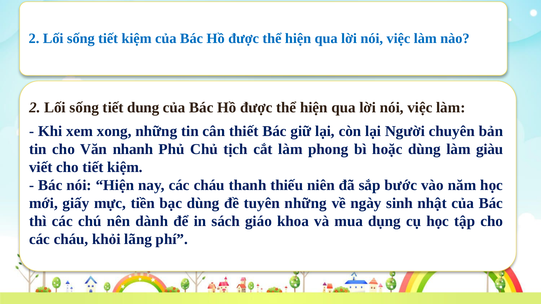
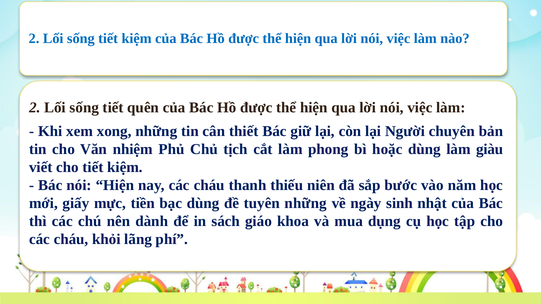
dung: dung -> quên
nhanh: nhanh -> nhiệm
